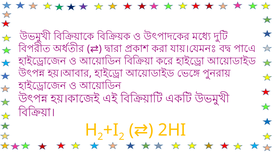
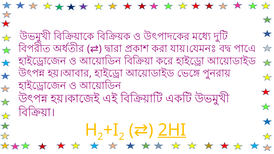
2HI underline: none -> present
